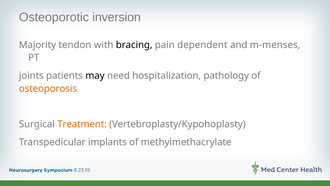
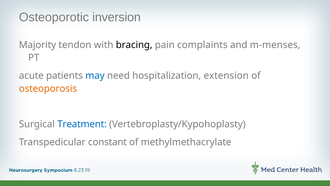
dependent: dependent -> complaints
joints: joints -> acute
may colour: black -> blue
pathology: pathology -> extension
Treatment colour: orange -> blue
implants: implants -> constant
